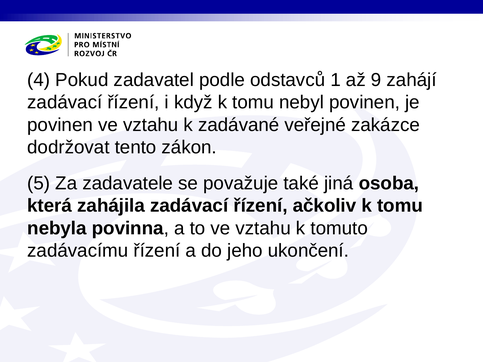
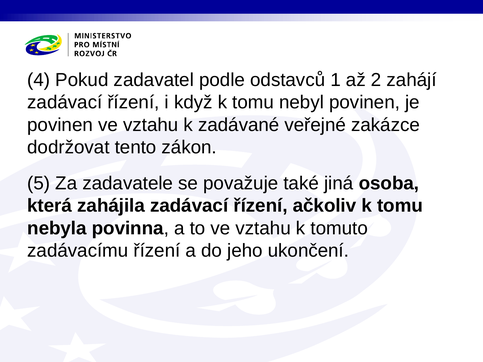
9: 9 -> 2
